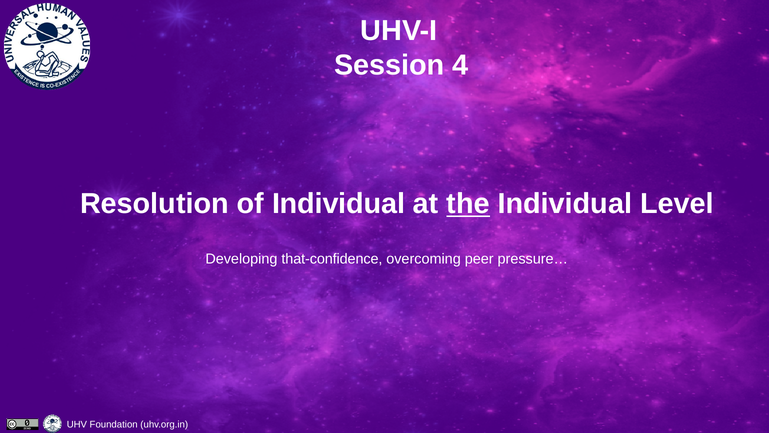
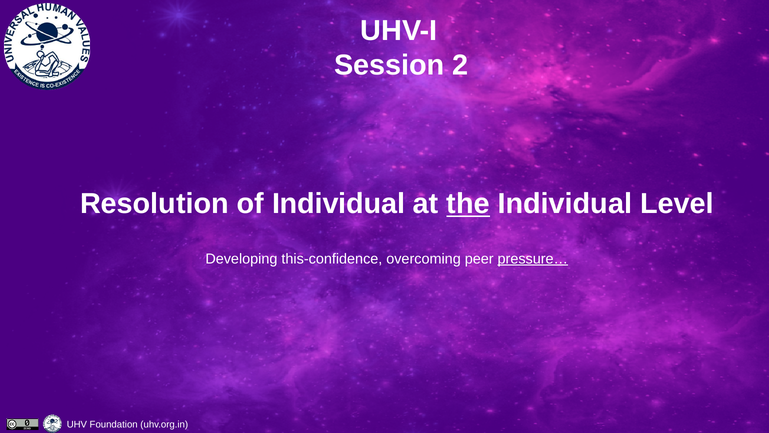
4: 4 -> 2
that-confidence: that-confidence -> this-confidence
pressure… underline: none -> present
